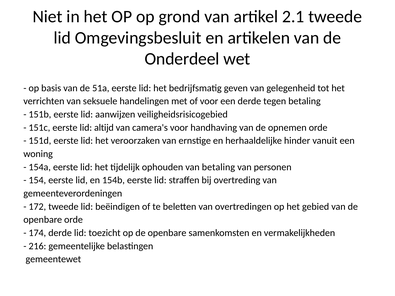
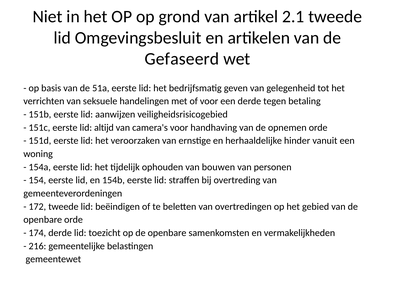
Onderdeel: Onderdeel -> Gefaseerd
van betaling: betaling -> bouwen
